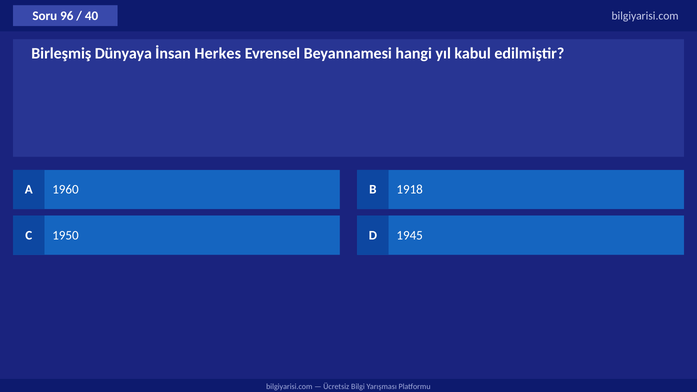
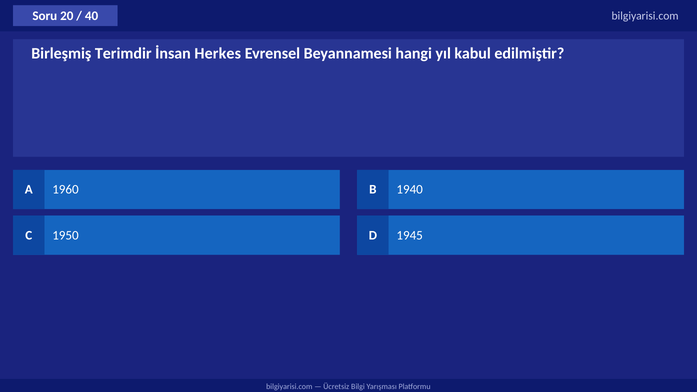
96: 96 -> 20
Dünyaya: Dünyaya -> Terimdir
1918: 1918 -> 1940
